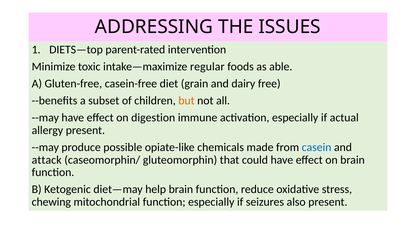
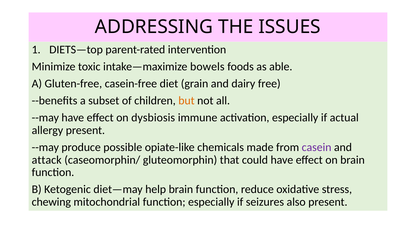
regular: regular -> bowels
digestion: digestion -> dysbiosis
casein colour: blue -> purple
